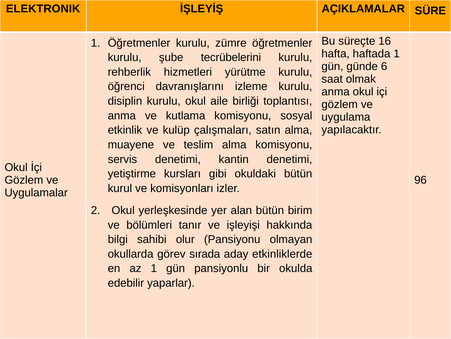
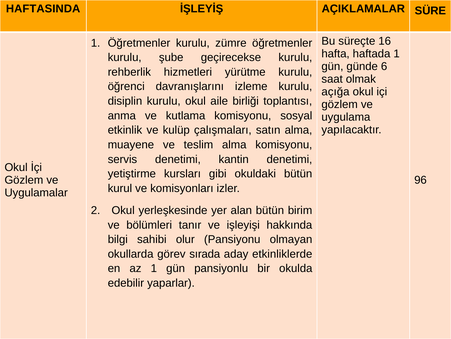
ELEKTRONIK: ELEKTRONIK -> HAFTASINDA
tecrübelerini: tecrübelerini -> geçirecekse
anma at (336, 91): anma -> açığa
